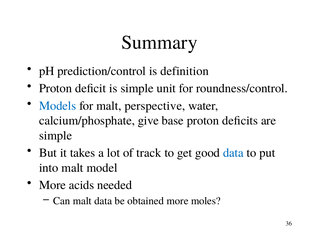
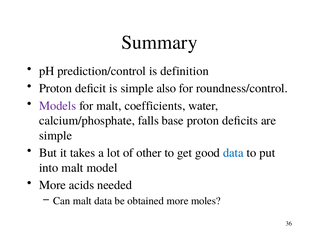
unit: unit -> also
Models colour: blue -> purple
perspective: perspective -> coefficients
give: give -> falls
track: track -> other
